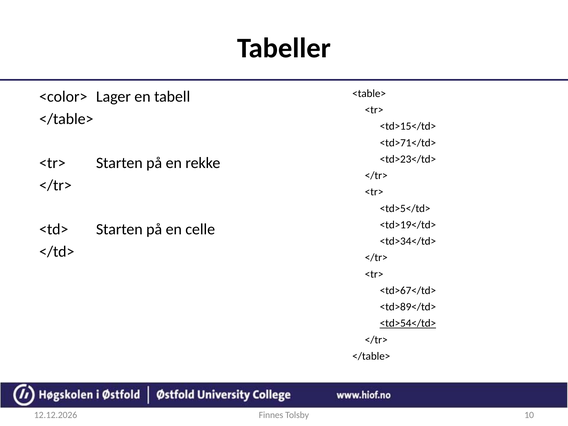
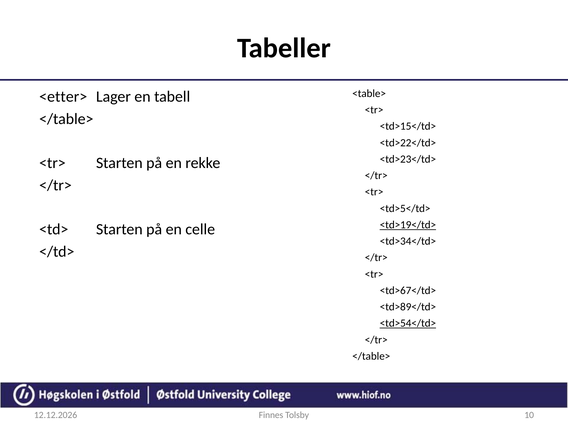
<color>: <color> -> <etter>
<td>71</td>: <td>71</td> -> <td>22</td>
<td>19</td> underline: none -> present
